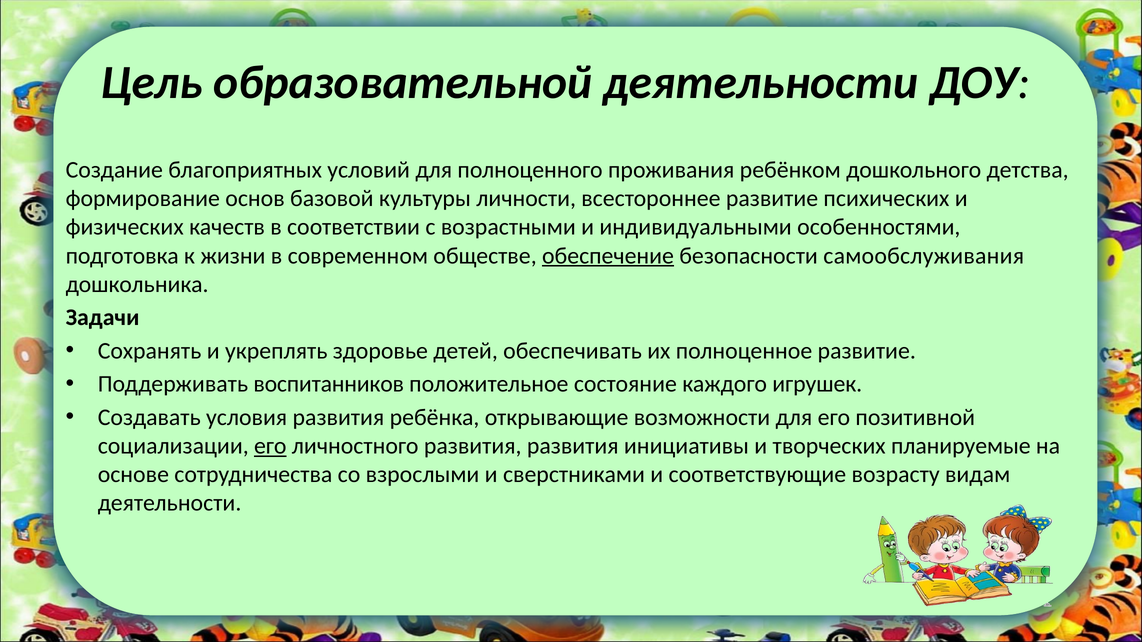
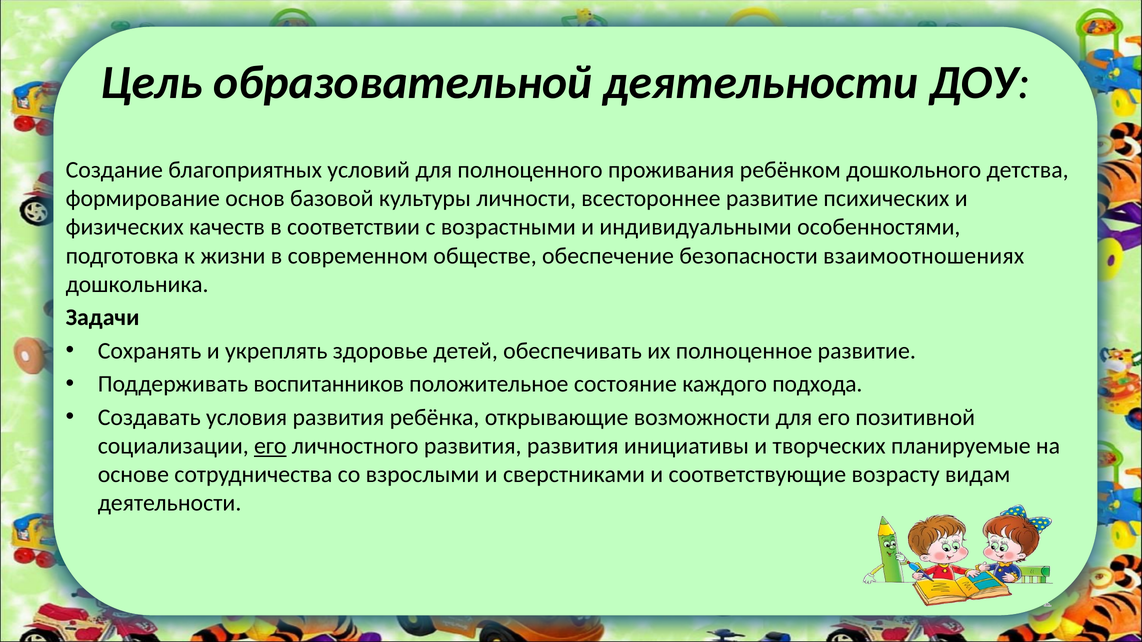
обеспечение underline: present -> none
самообслуживания: самообслуживания -> взаимоотношениях
игрушек: игрушек -> подхода
